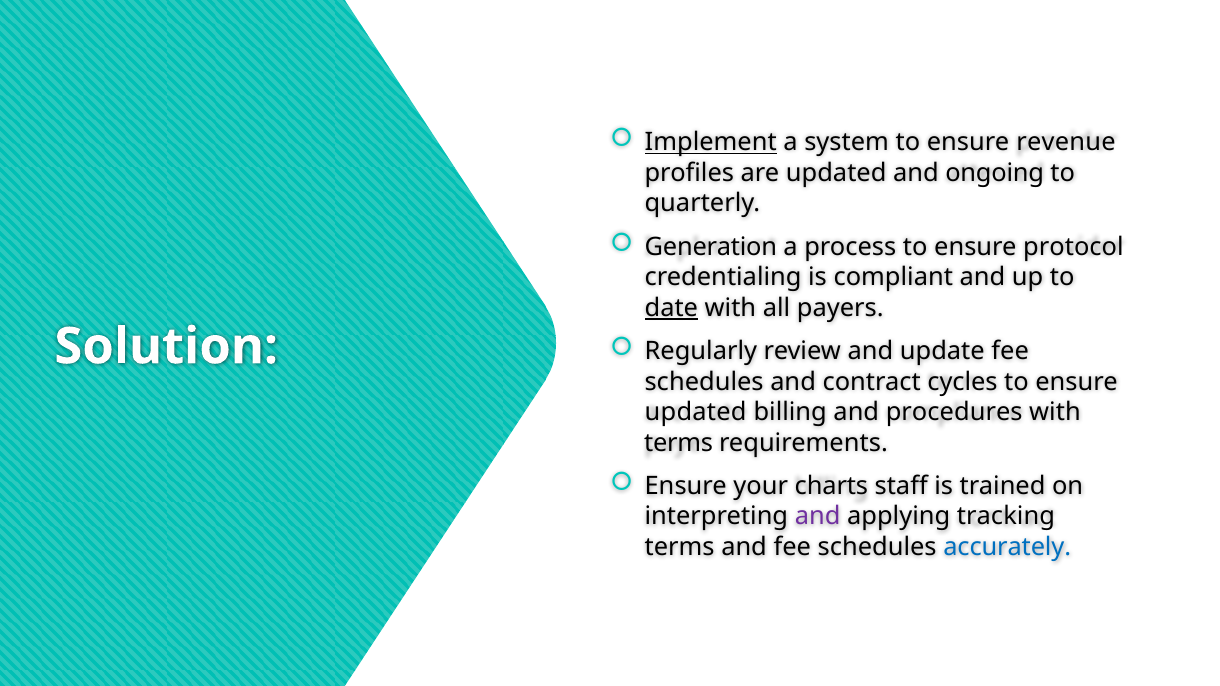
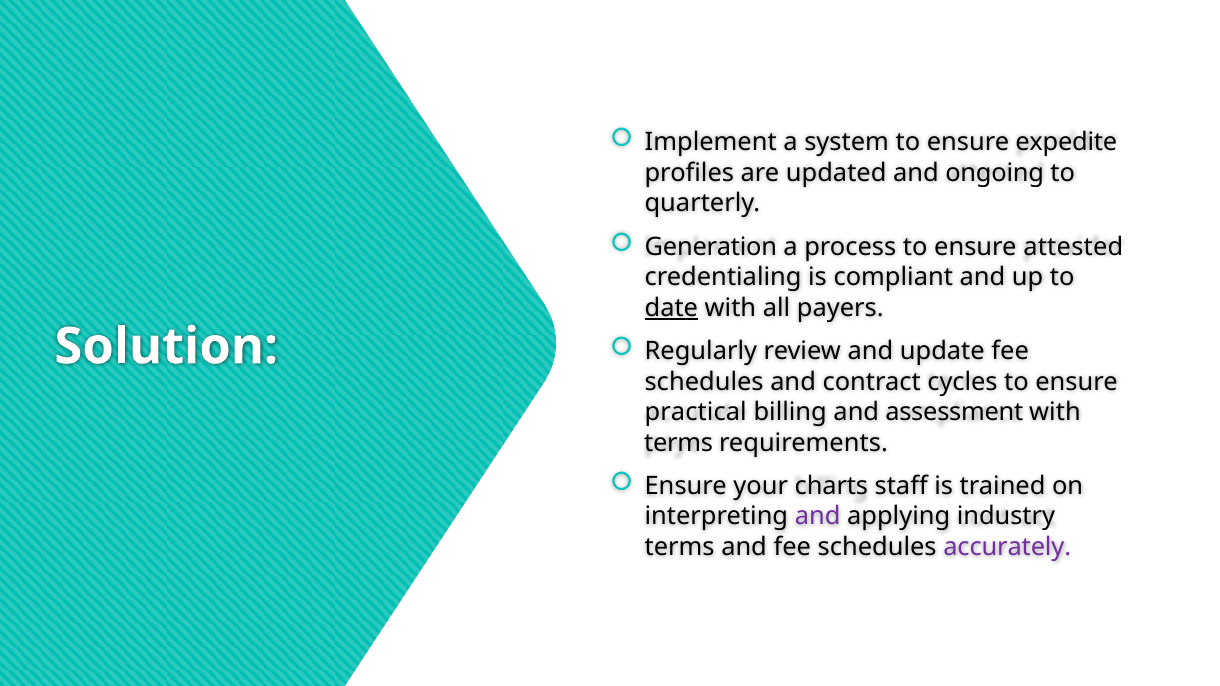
Implement underline: present -> none
revenue: revenue -> expedite
protocol: protocol -> attested
updated at (696, 412): updated -> practical
procedures: procedures -> assessment
tracking: tracking -> industry
accurately colour: blue -> purple
